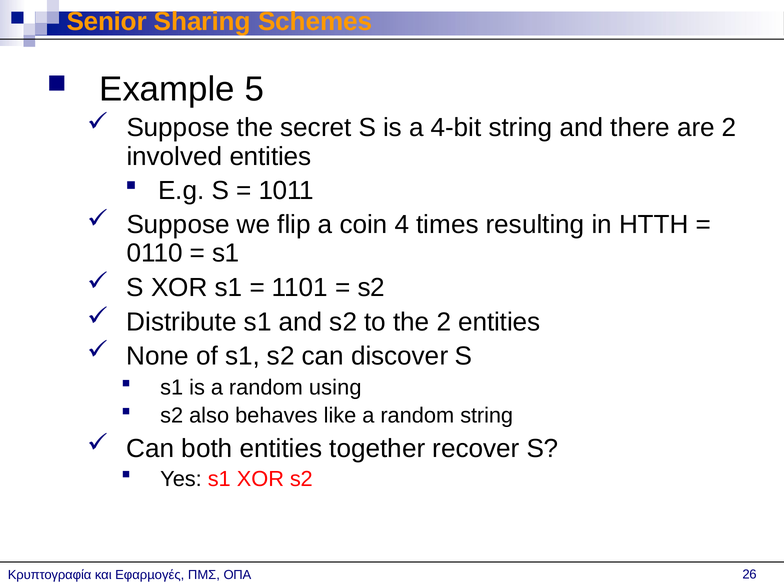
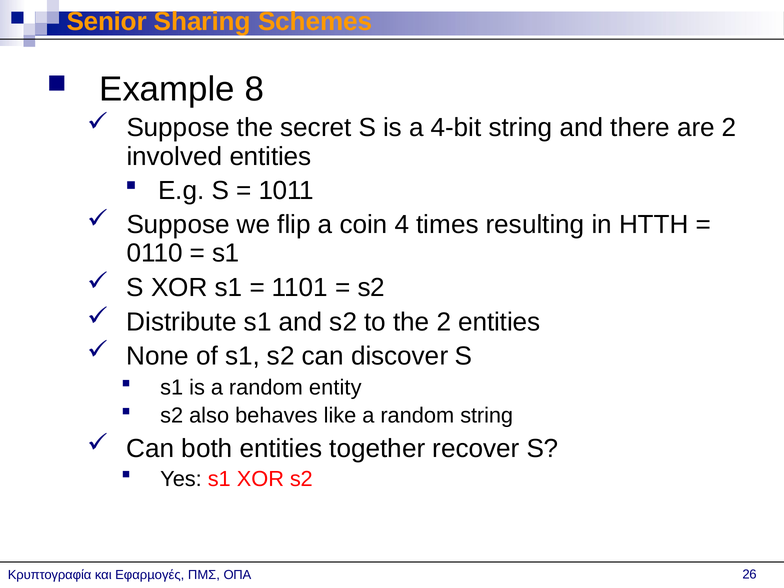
5: 5 -> 8
using: using -> entity
